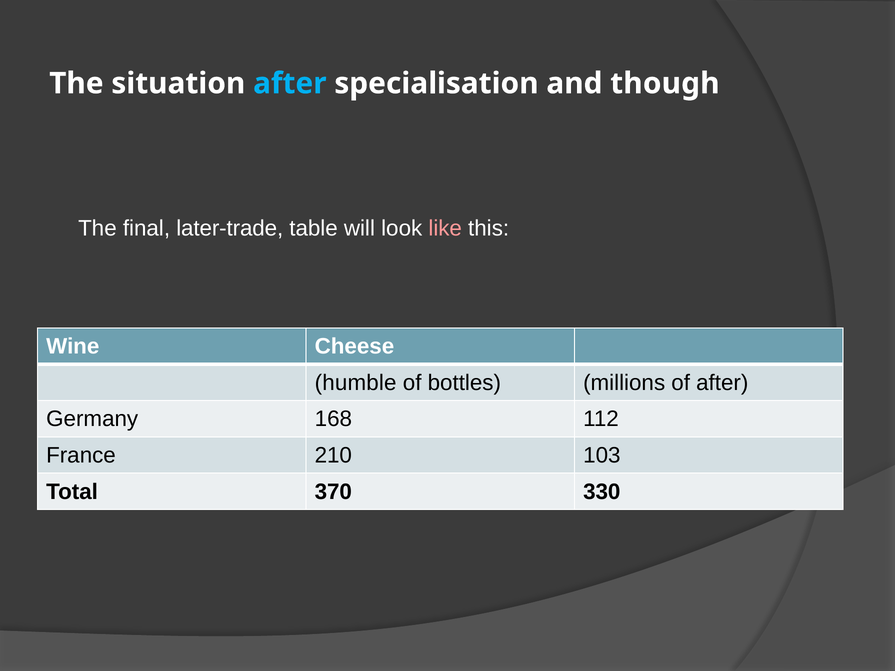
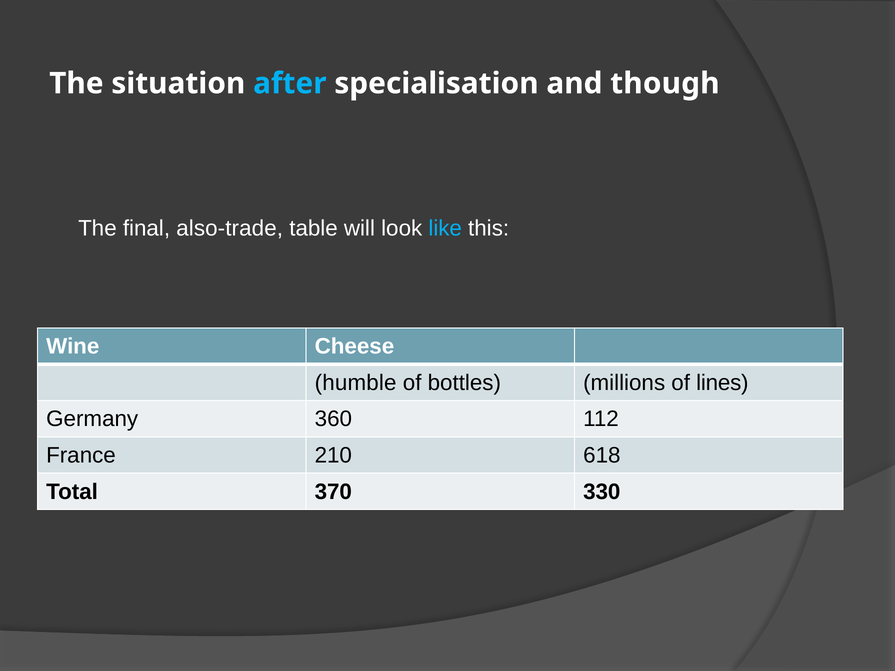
later-trade: later-trade -> also-trade
like colour: pink -> light blue
of after: after -> lines
168: 168 -> 360
103: 103 -> 618
